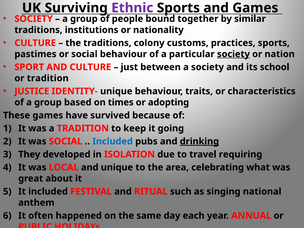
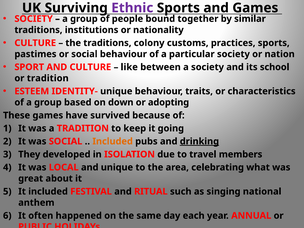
society at (233, 54) underline: present -> none
just: just -> like
JUSTICE: JUSTICE -> ESTEEM
times: times -> down
Included at (113, 141) colour: blue -> orange
requiring: requiring -> members
